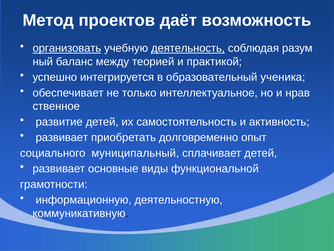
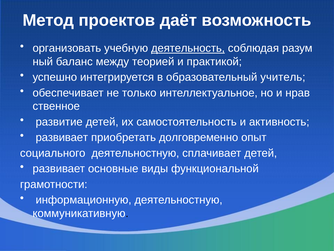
организовать underline: present -> none
ученика: ученика -> учитель
социального муниципальный: муниципальный -> деятельностную
